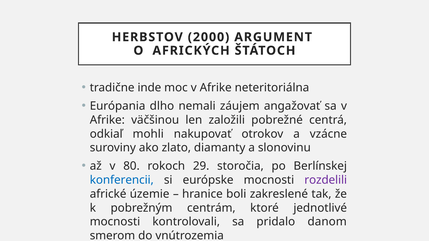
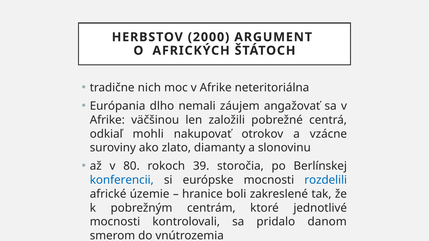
inde: inde -> nich
29: 29 -> 39
rozdelili colour: purple -> blue
